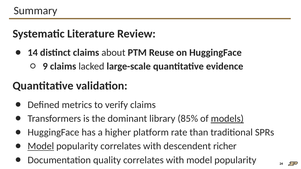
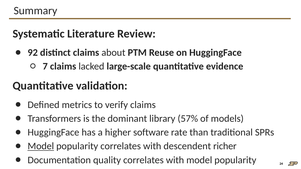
14: 14 -> 92
9: 9 -> 7
85%: 85% -> 57%
models underline: present -> none
platform: platform -> software
